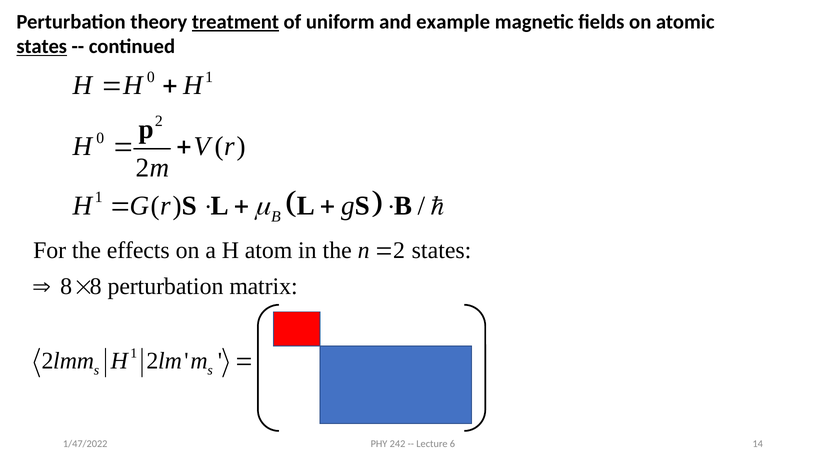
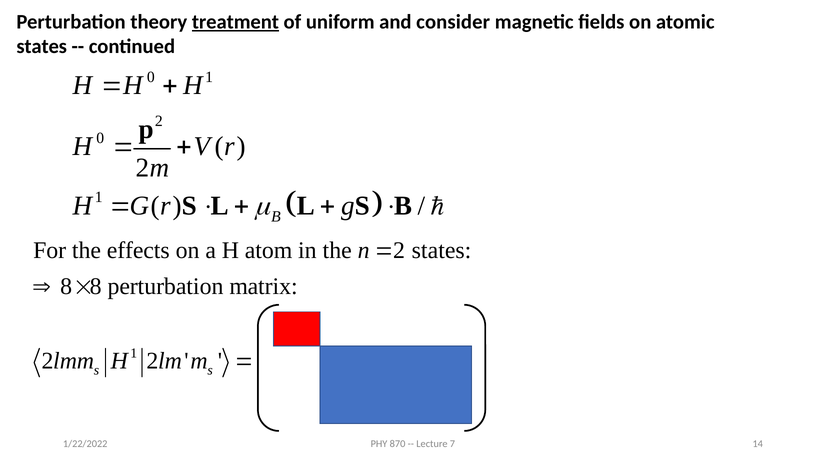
example: example -> consider
states at (42, 47) underline: present -> none
242: 242 -> 870
6: 6 -> 7
1/47/2022: 1/47/2022 -> 1/22/2022
